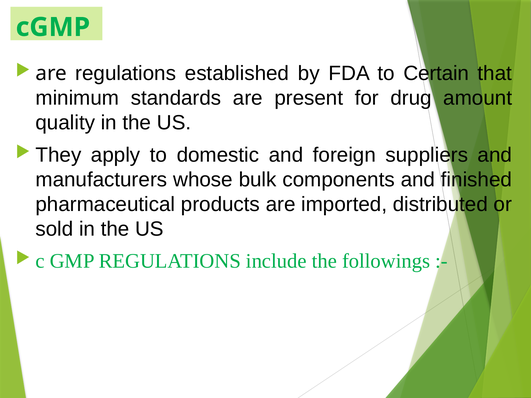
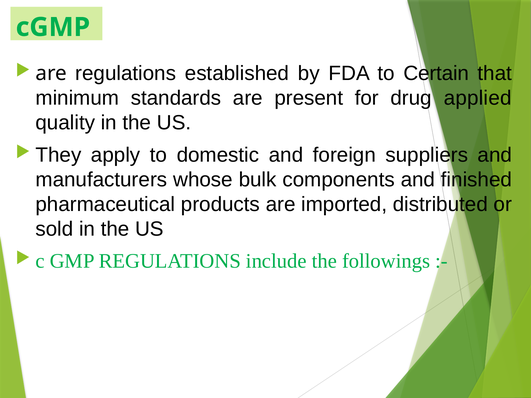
amount: amount -> applied
